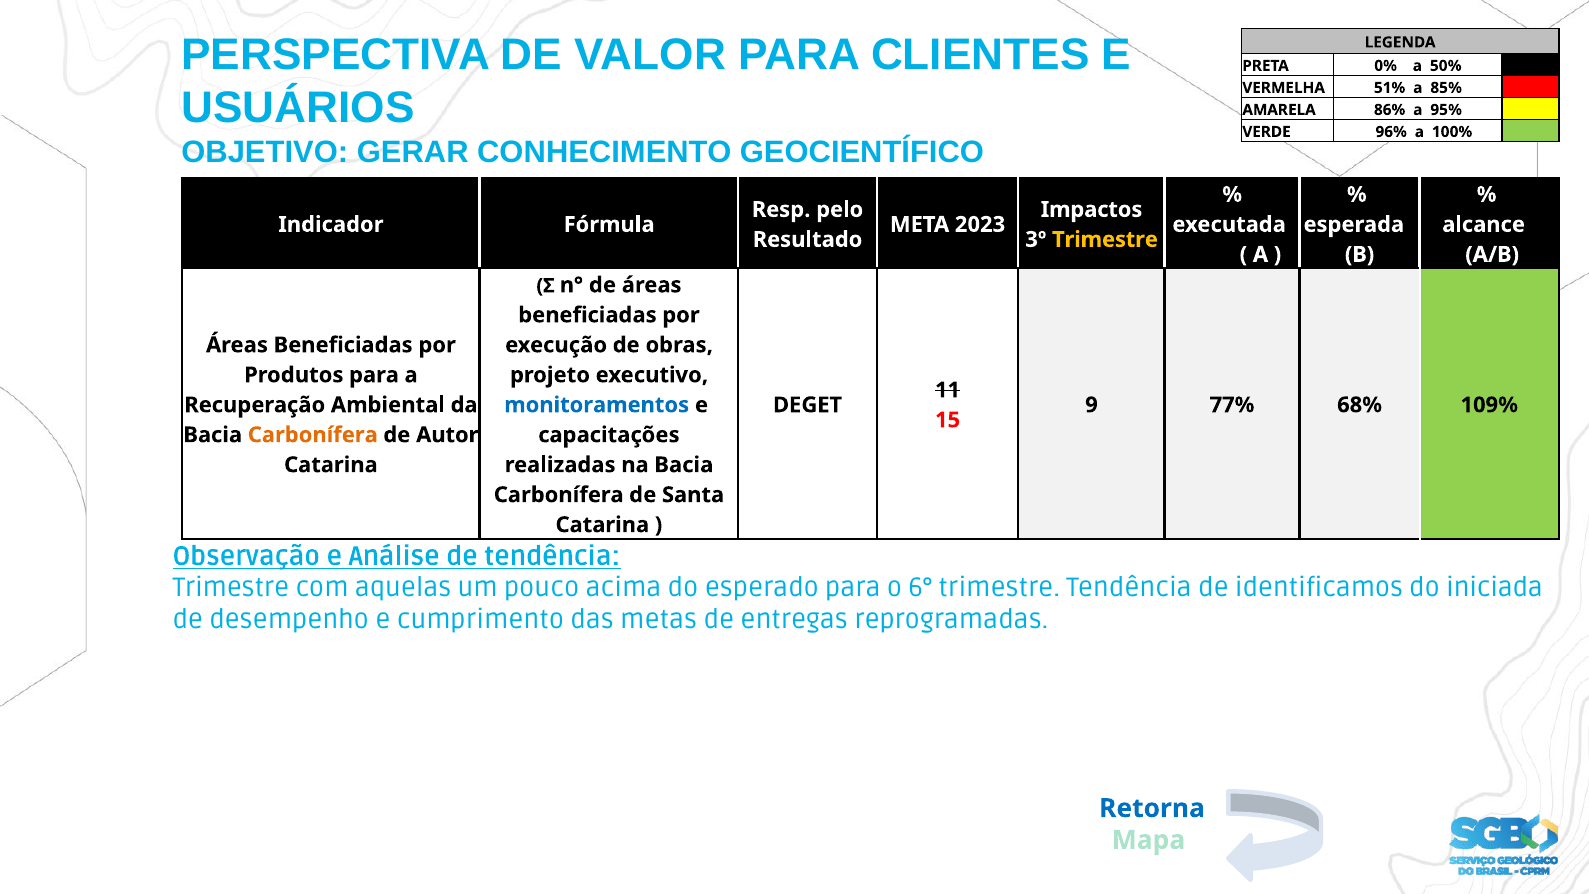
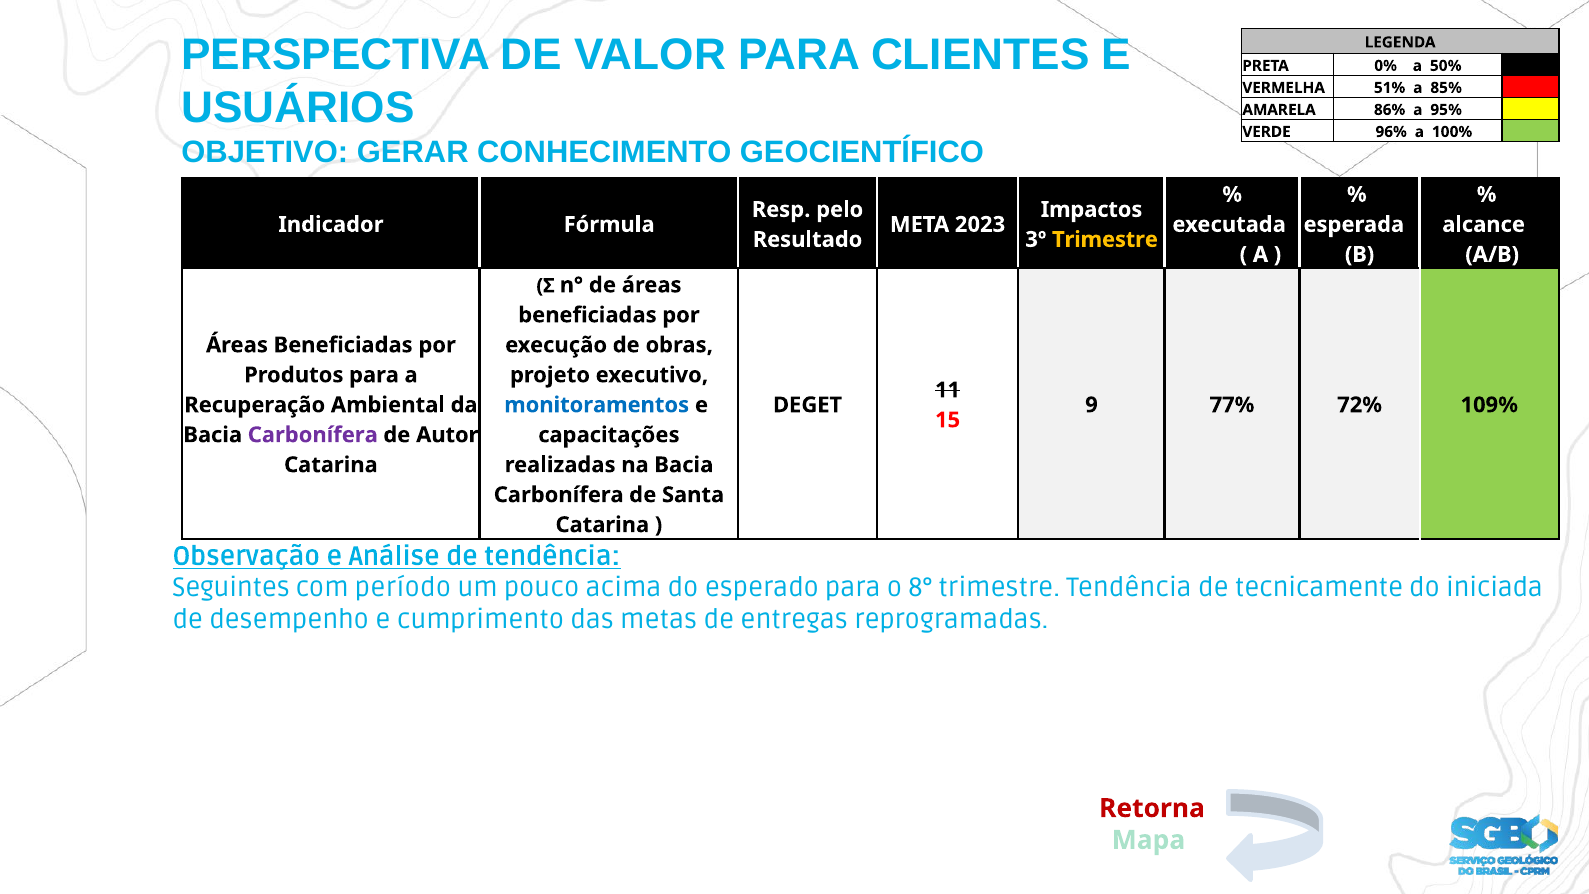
68%: 68% -> 72%
Carbonífera at (313, 435) colour: orange -> purple
Trimestre at (231, 588): Trimestre -> Seguintes
aquelas: aquelas -> período
6°: 6° -> 8°
identificamos: identificamos -> tecnicamente
Retorna colour: blue -> red
